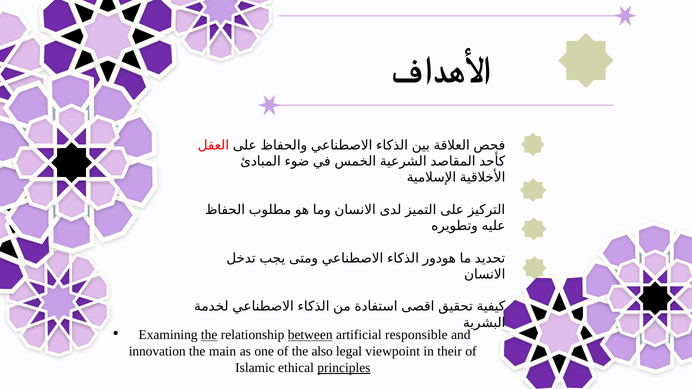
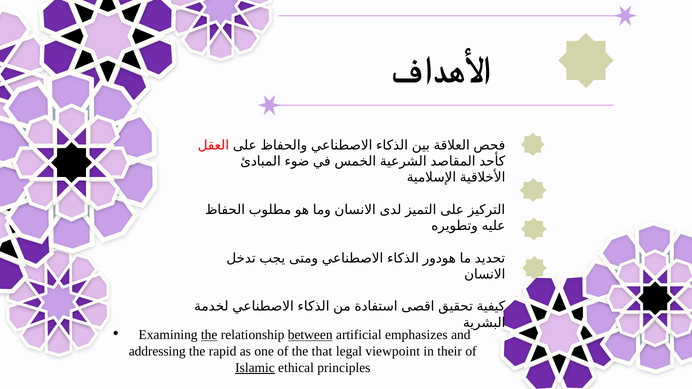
responsible: responsible -> emphasizes
innovation: innovation -> addressing
main: main -> rapid
also: also -> that
Islamic underline: none -> present
principles underline: present -> none
